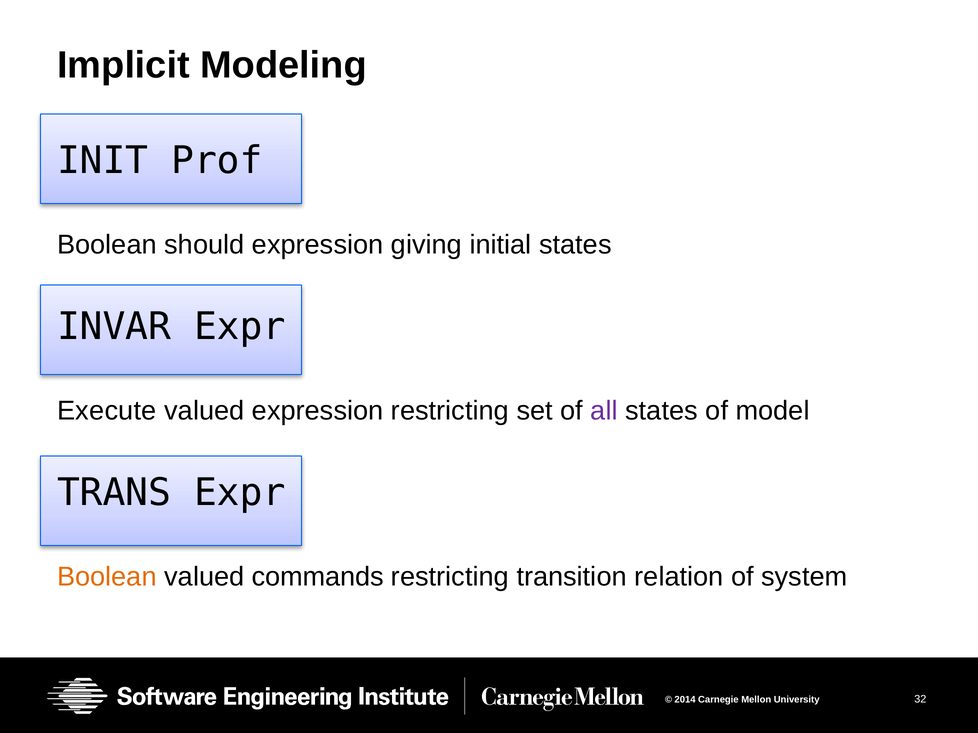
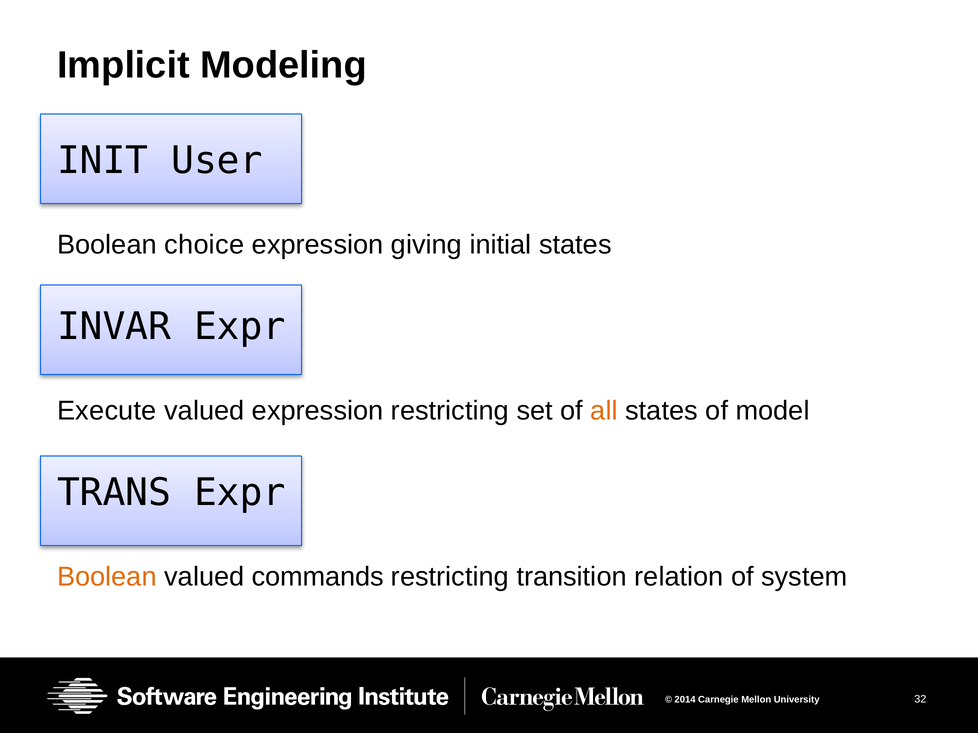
Prof: Prof -> User
should: should -> choice
all colour: purple -> orange
